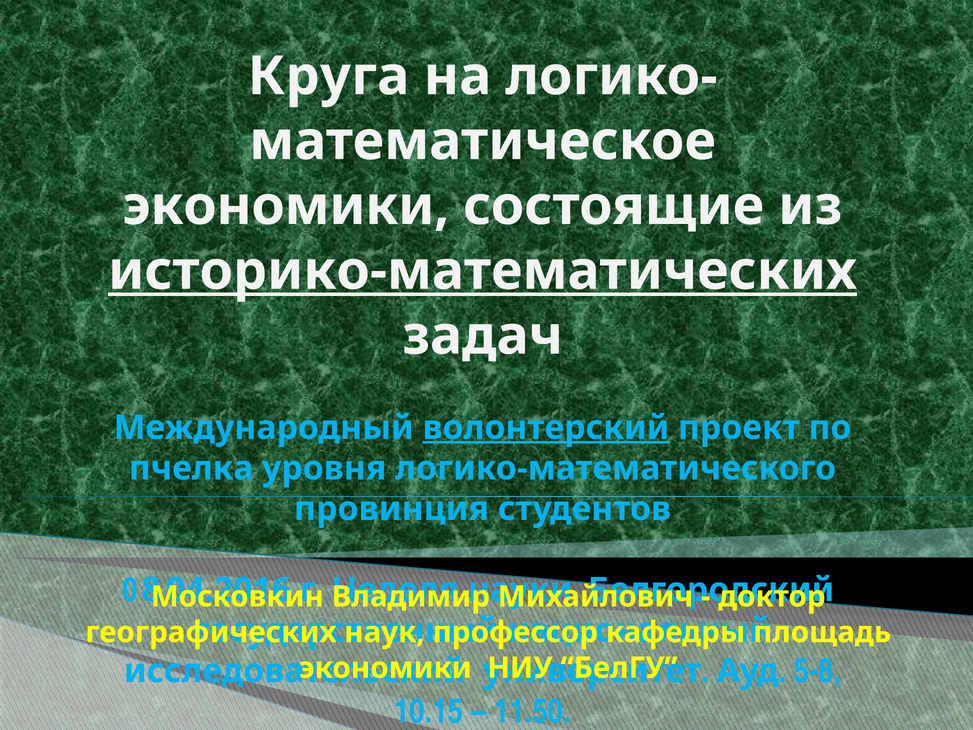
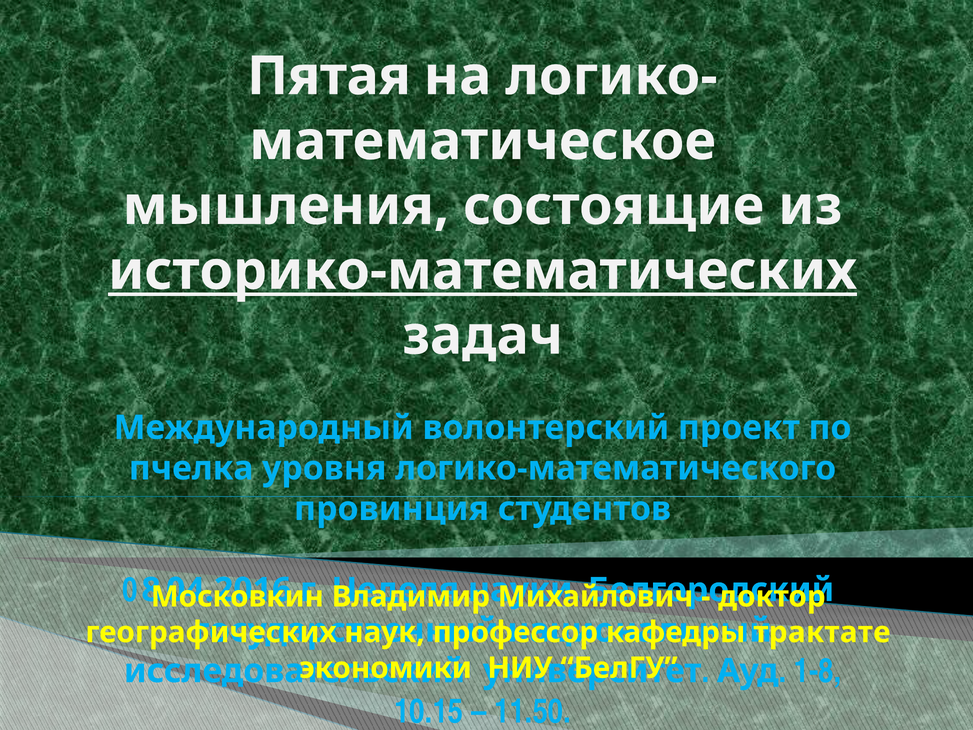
Круга: Круга -> Пятая
экономики at (286, 206): экономики -> мышления
волонтерский underline: present -> none
площадь: площадь -> трактате
5-8: 5-8 -> 1-8
